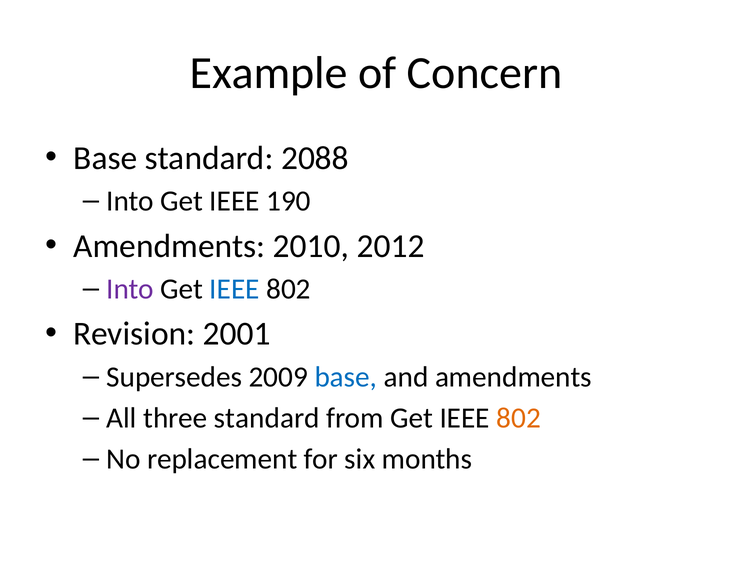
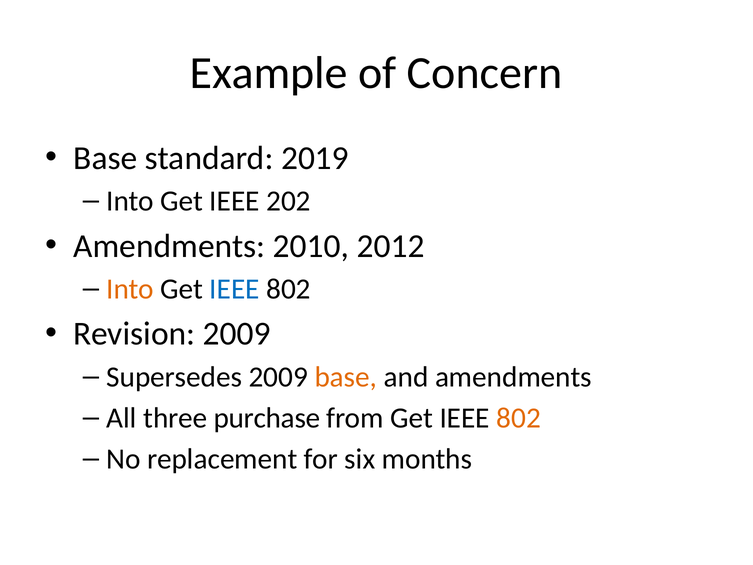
2088: 2088 -> 2019
190: 190 -> 202
Into at (130, 289) colour: purple -> orange
Revision 2001: 2001 -> 2009
base at (346, 377) colour: blue -> orange
three standard: standard -> purchase
